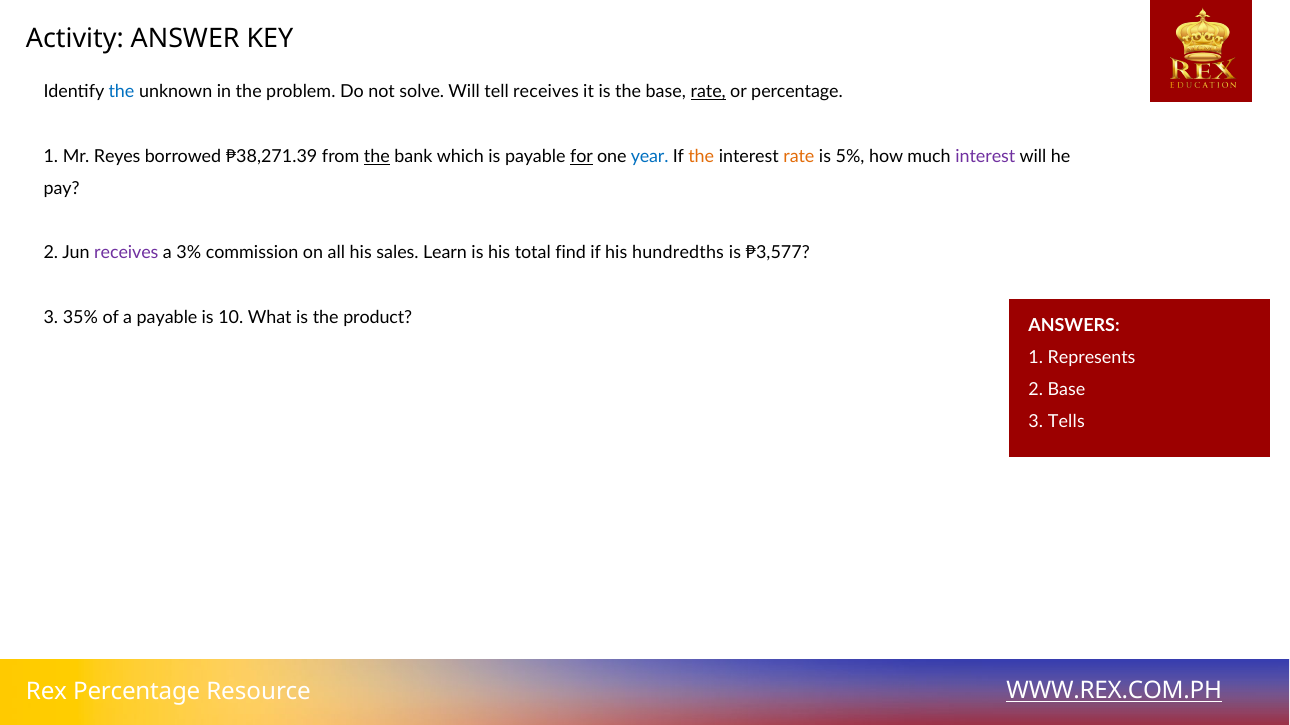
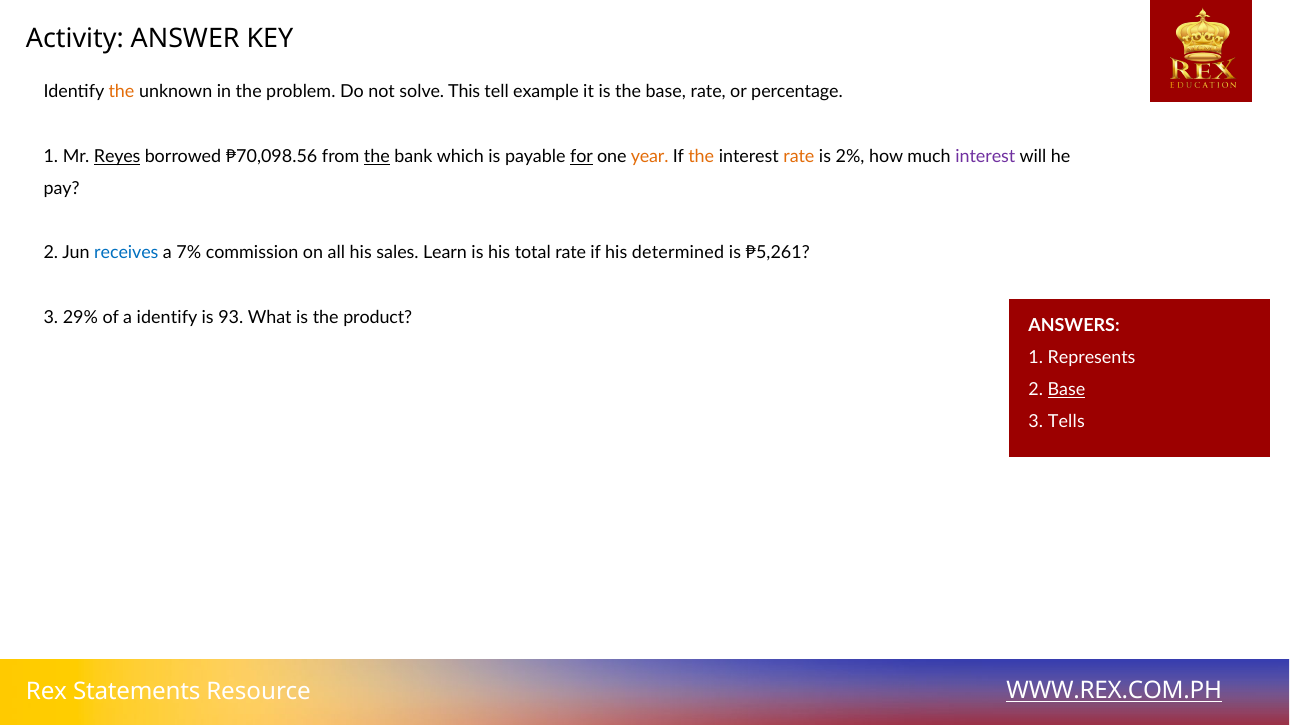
the at (121, 92) colour: blue -> orange
solve Will: Will -> This
tell receives: receives -> example
rate at (708, 92) underline: present -> none
Reyes underline: none -> present
₱38,271.39: ₱38,271.39 -> ₱70,098.56
year colour: blue -> orange
5%: 5% -> 2%
receives at (126, 253) colour: purple -> blue
3%: 3% -> 7%
total find: find -> rate
hundredths: hundredths -> determined
₱3,577: ₱3,577 -> ₱5,261
35%: 35% -> 29%
a payable: payable -> identify
10: 10 -> 93
Base at (1066, 390) underline: none -> present
Rex Percentage: Percentage -> Statements
